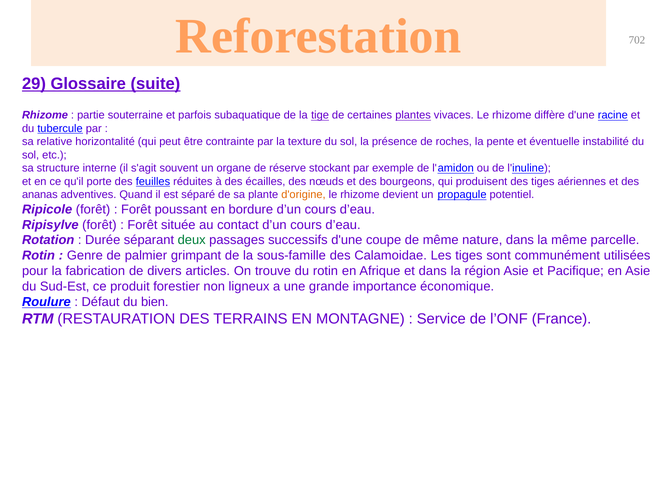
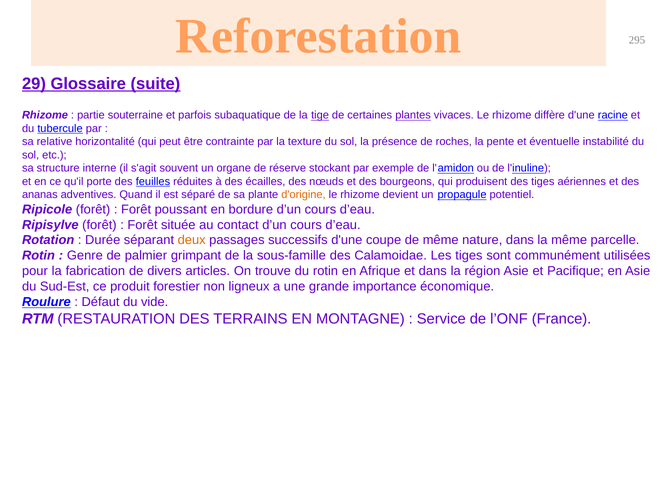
702: 702 -> 295
deux colour: green -> orange
bien: bien -> vide
